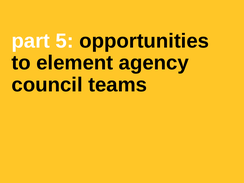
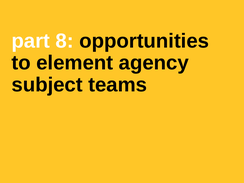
5: 5 -> 8
council: council -> subject
